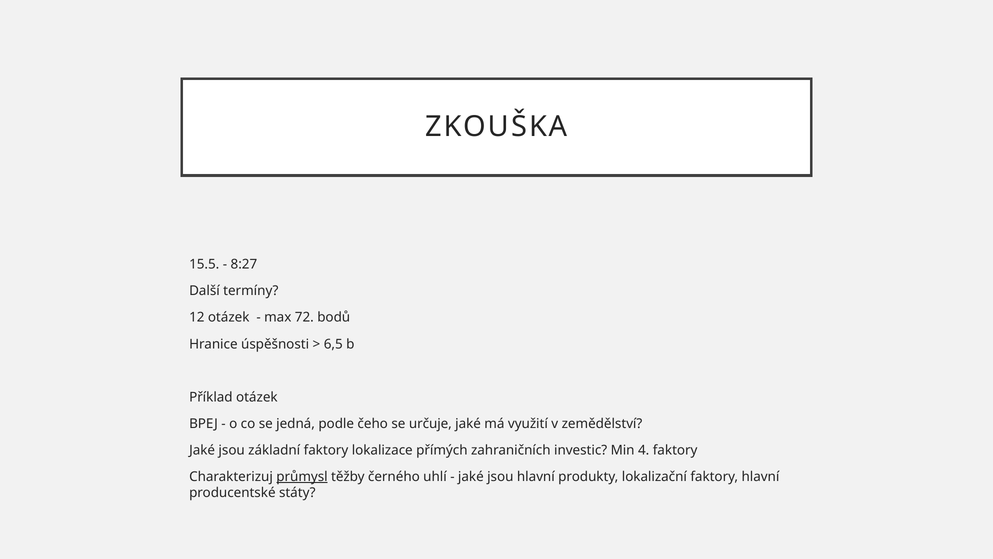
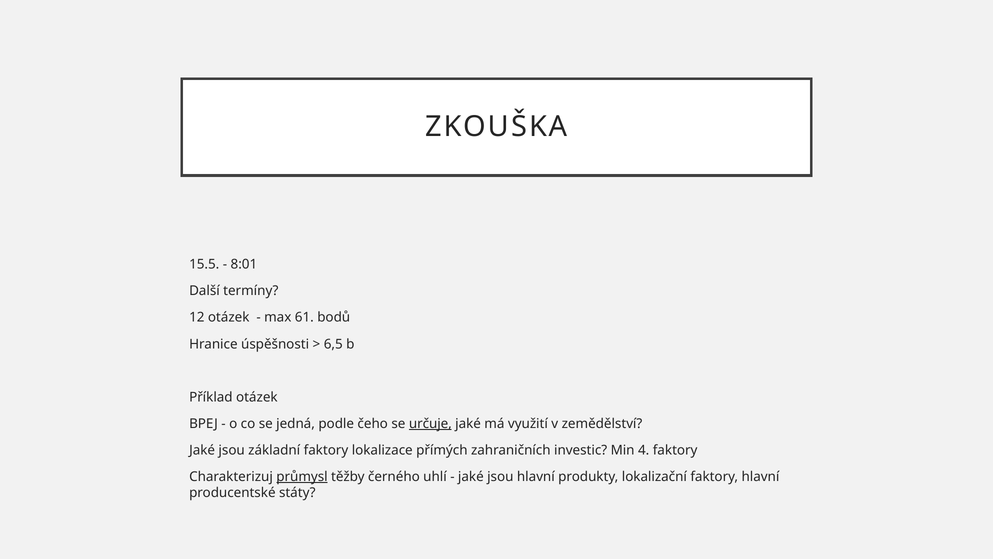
8:27: 8:27 -> 8:01
72: 72 -> 61
určuje underline: none -> present
